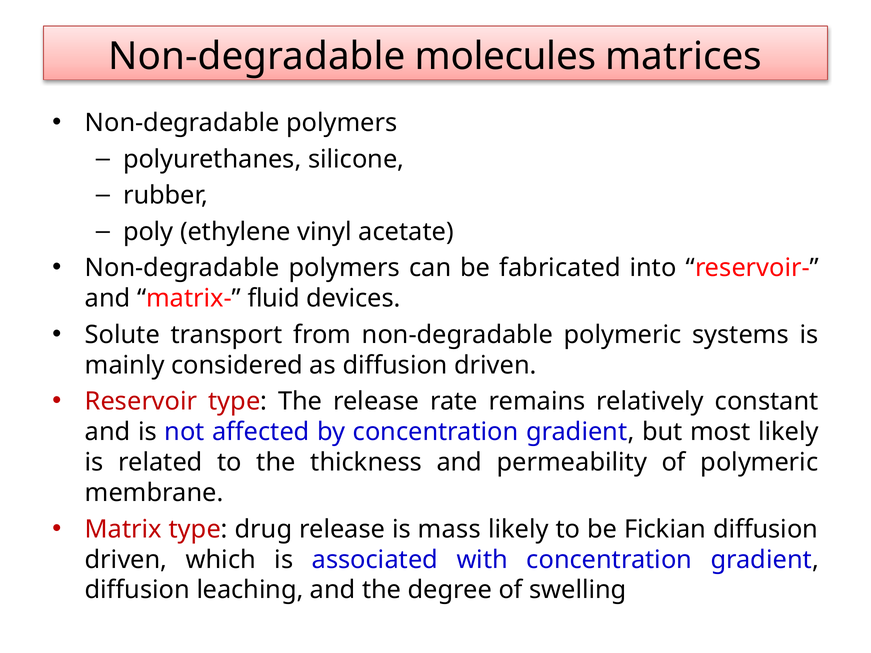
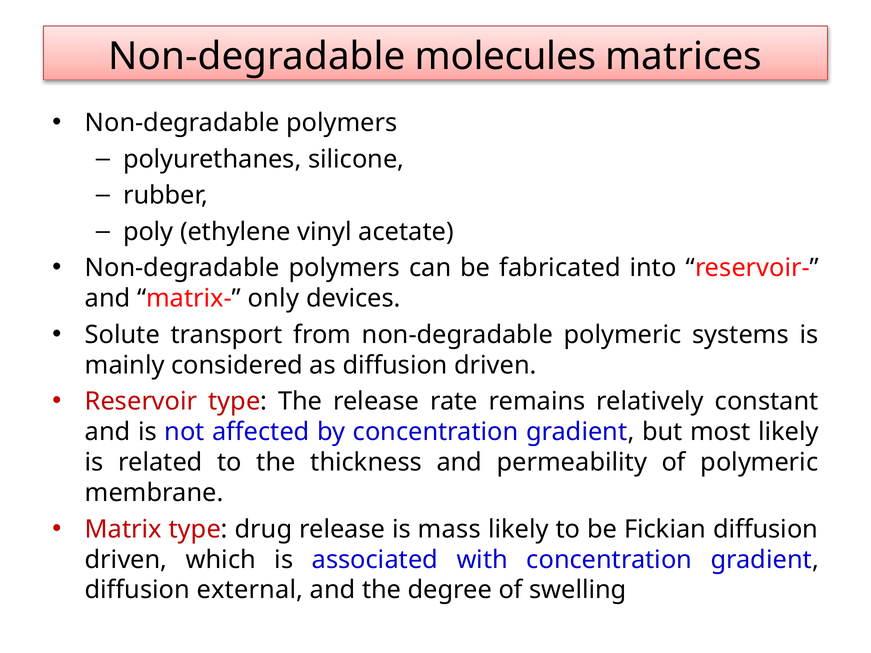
fluid: fluid -> only
leaching: leaching -> external
